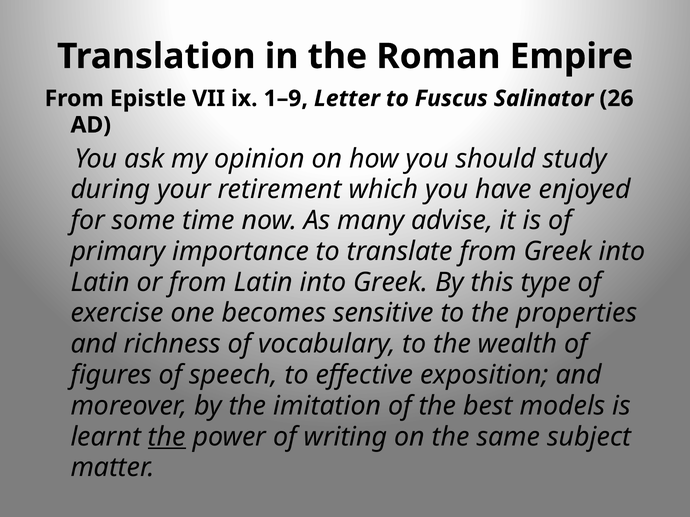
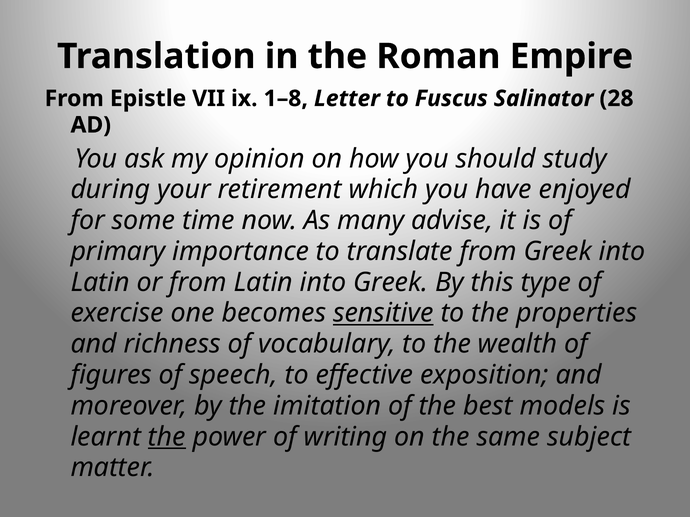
1–9: 1–9 -> 1–8
26: 26 -> 28
sensitive underline: none -> present
